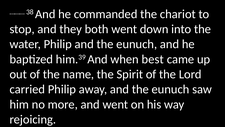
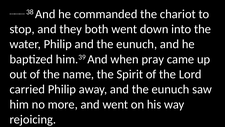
best: best -> pray
